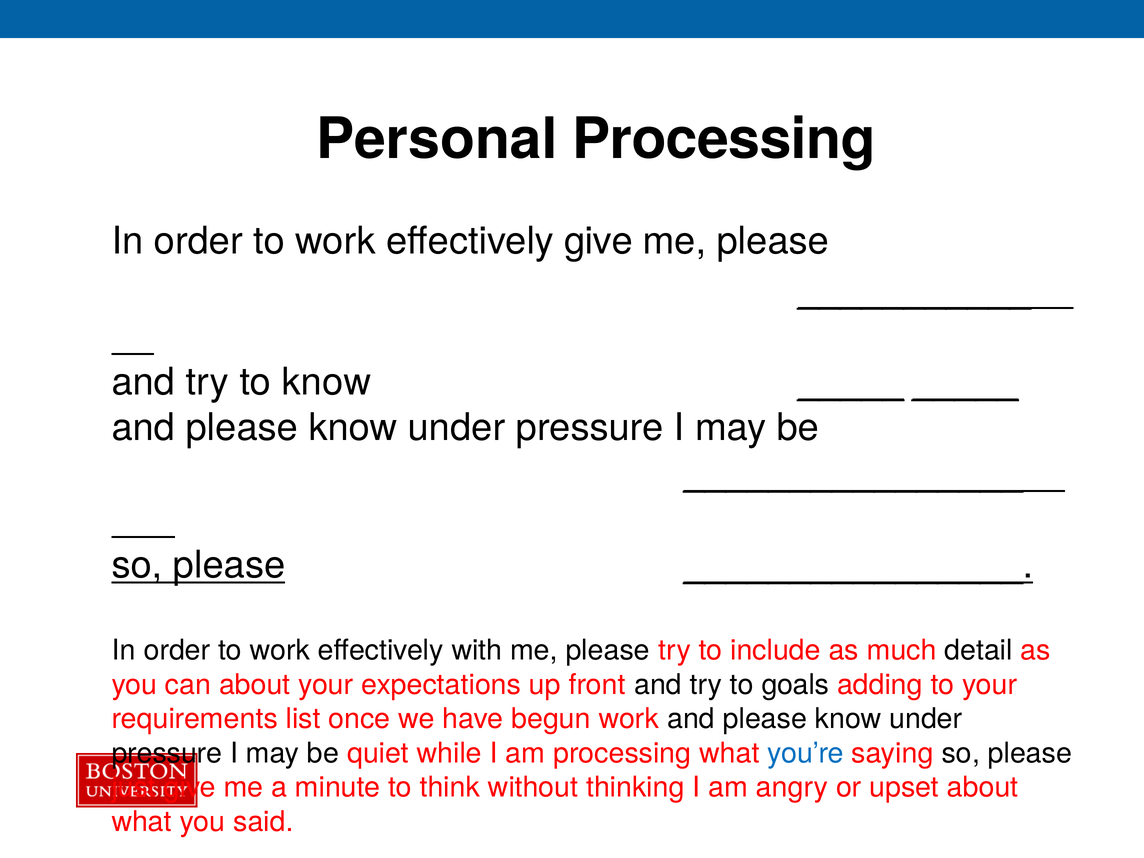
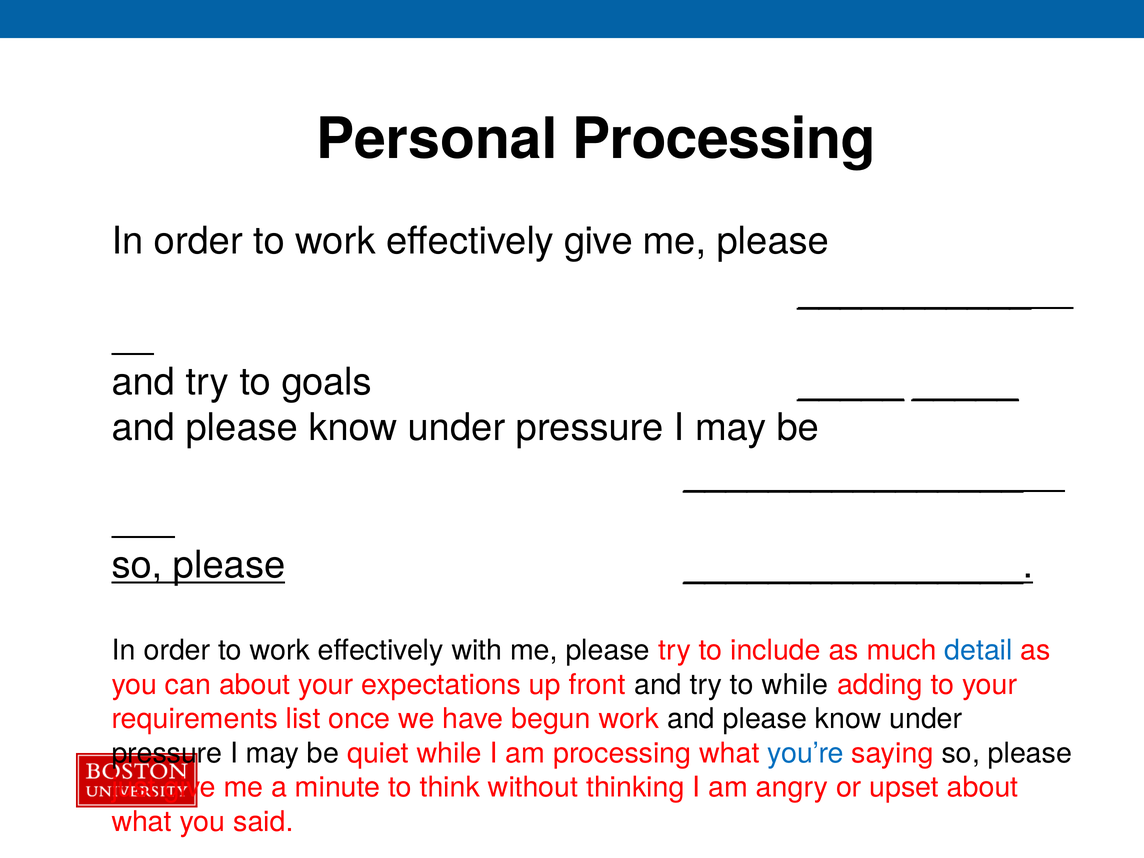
to know: know -> goals
detail colour: black -> blue
to goals: goals -> while
